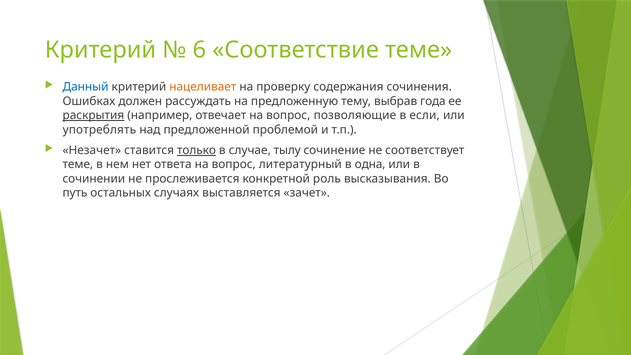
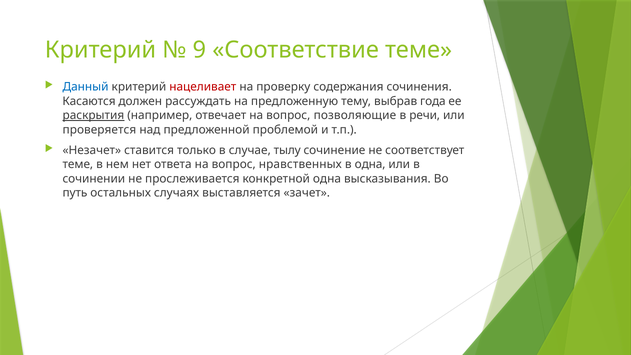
6: 6 -> 9
нацеливает colour: orange -> red
Ошибках: Ошибках -> Касаются
если: если -> речи
употреблять: употреблять -> проверяется
только underline: present -> none
литературный: литературный -> нравственных
конкретной роль: роль -> одна
